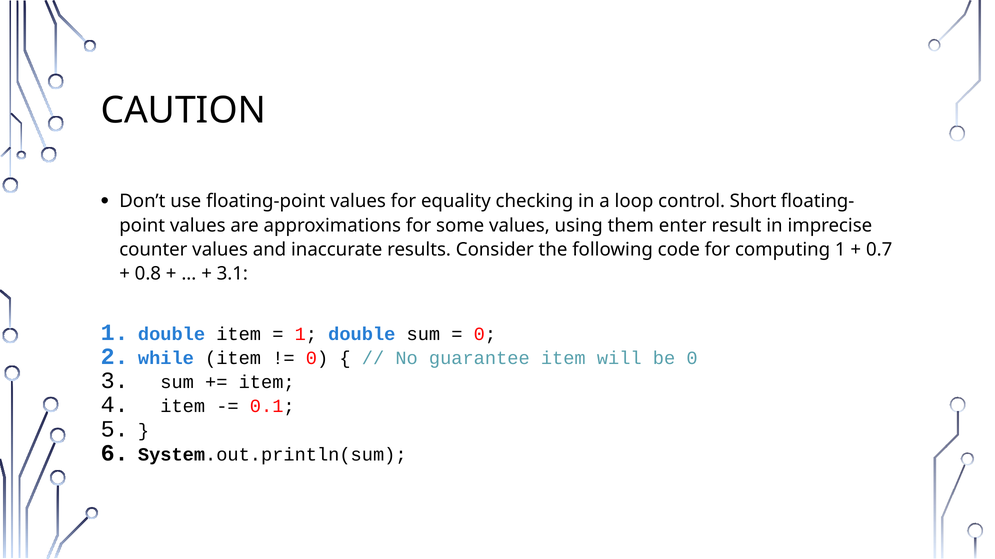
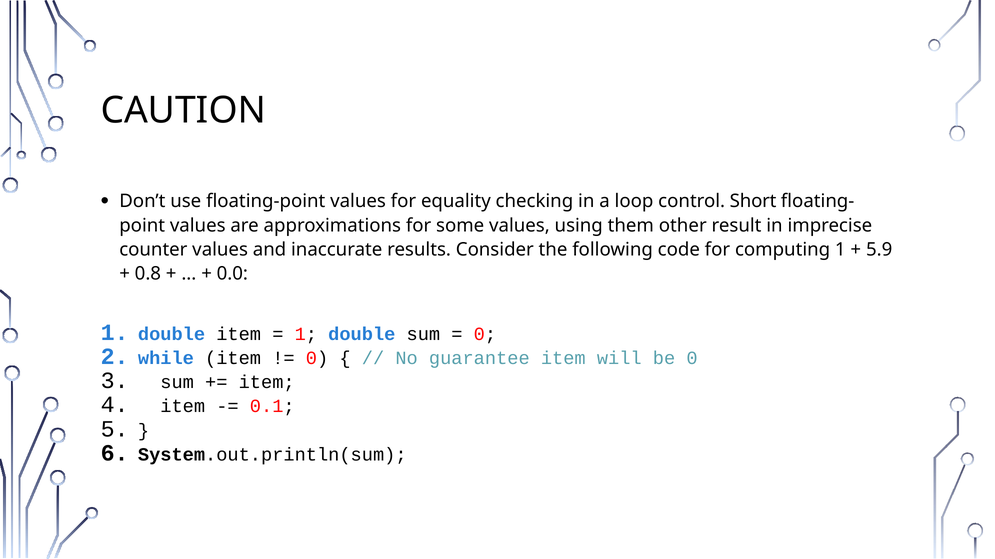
enter: enter -> other
0.7: 0.7 -> 5.9
3.1: 3.1 -> 0.0
